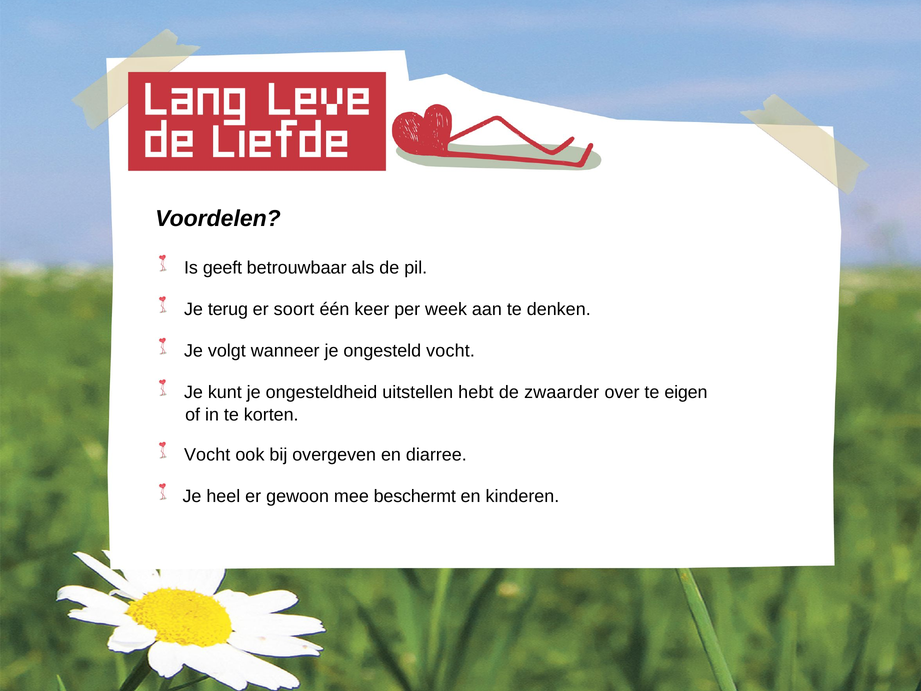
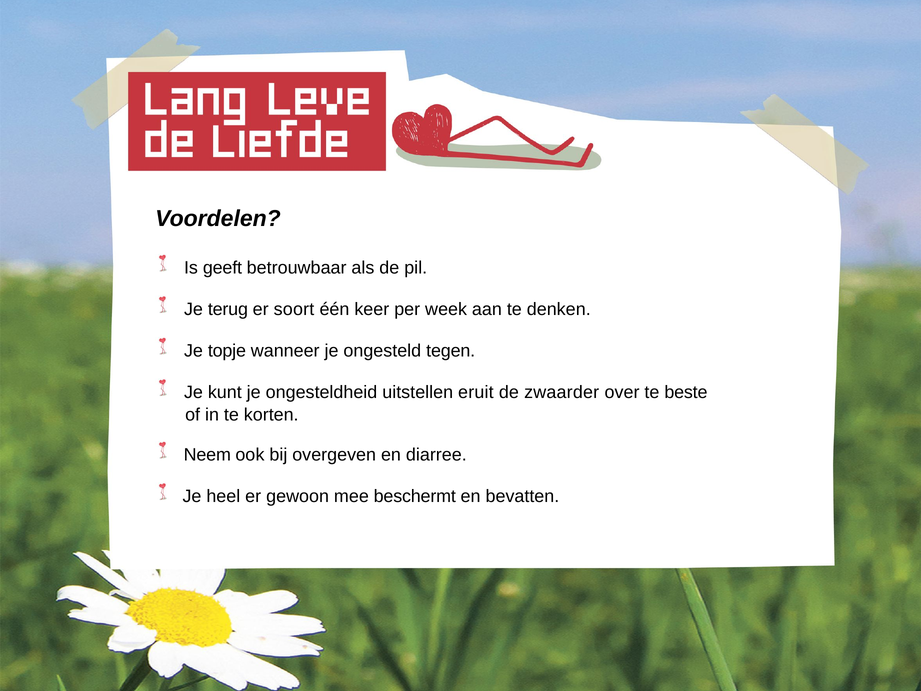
volgt: volgt -> topje
ongesteld vocht: vocht -> tegen
hebt: hebt -> eruit
eigen: eigen -> beste
Vocht at (207, 455): Vocht -> Neem
kinderen: kinderen -> bevatten
